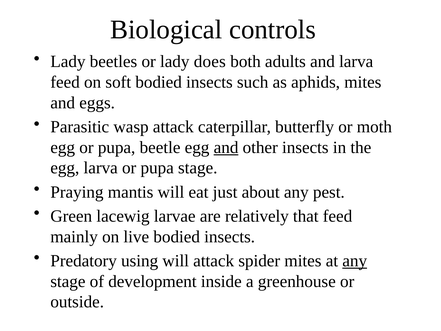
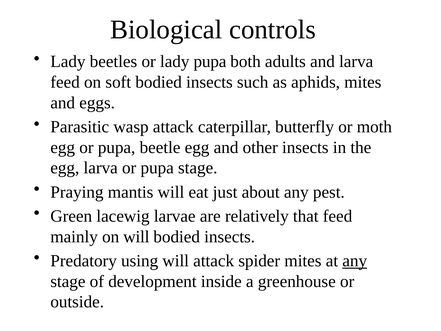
lady does: does -> pupa
and at (226, 147) underline: present -> none
on live: live -> will
